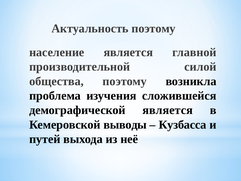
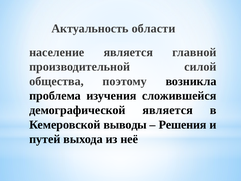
Актуальность поэтому: поэтому -> области
Кузбасса: Кузбасса -> Решения
